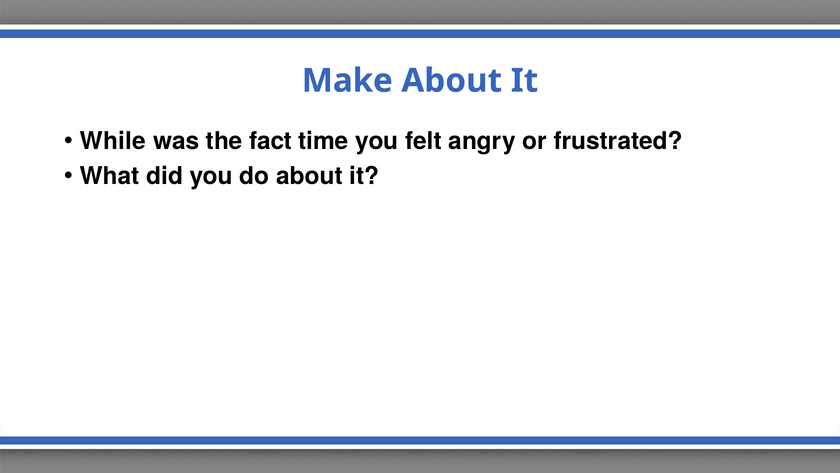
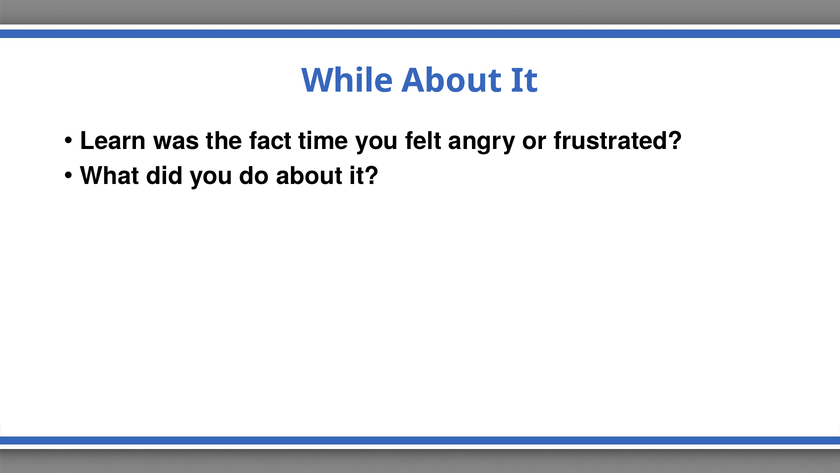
Make: Make -> While
While: While -> Learn
